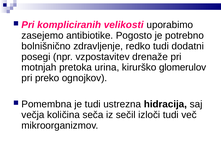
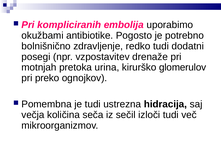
velikosti: velikosti -> embolija
zasejemo: zasejemo -> okužbami
